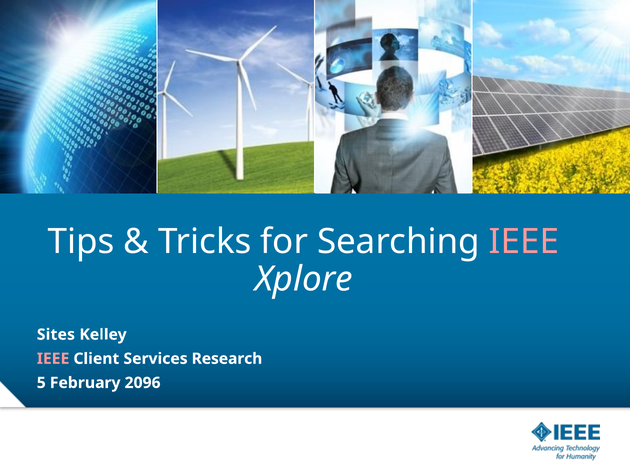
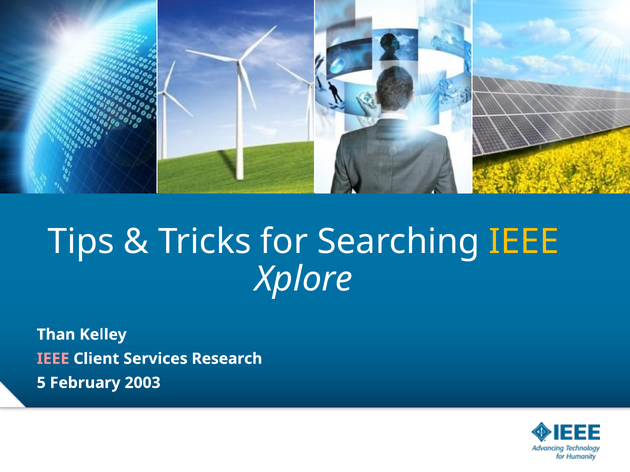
IEEE at (524, 242) colour: pink -> yellow
Sites: Sites -> Than
2096: 2096 -> 2003
